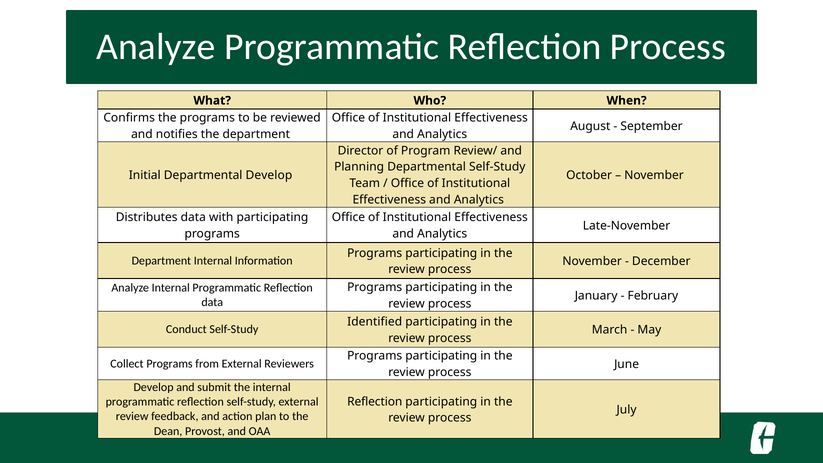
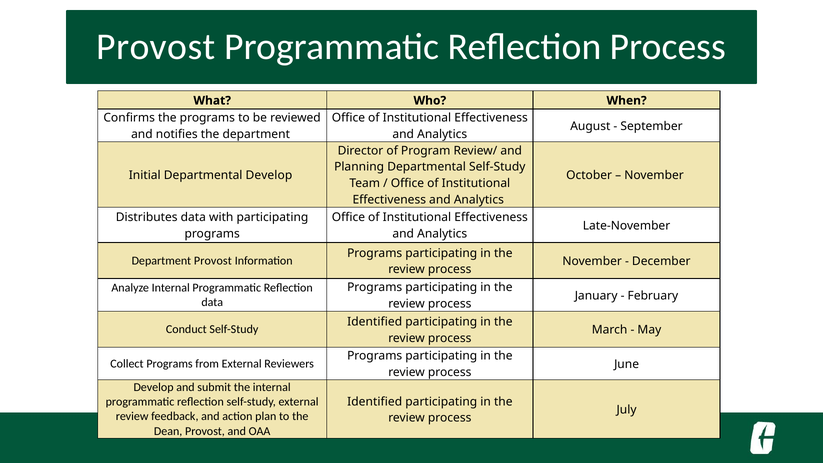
Analyze at (156, 47): Analyze -> Provost
Department Internal: Internal -> Provost
Reflection at (375, 402): Reflection -> Identified
